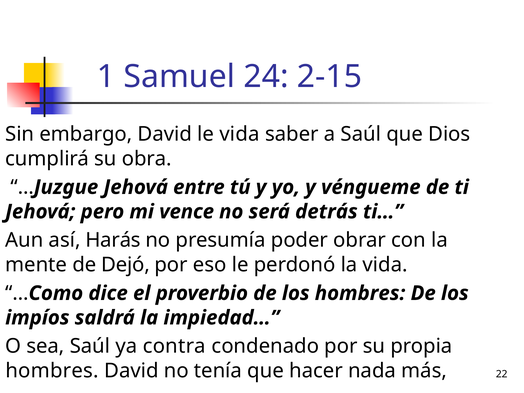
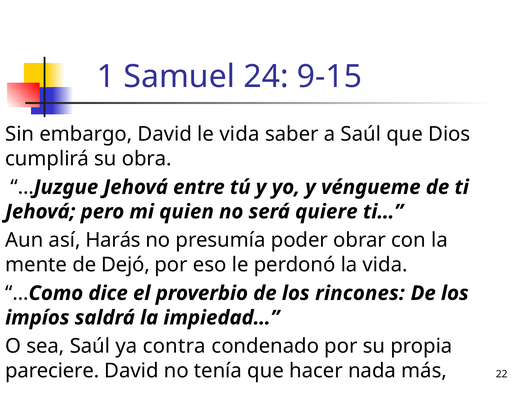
2-15: 2-15 -> 9-15
vence: vence -> quien
detrás: detrás -> quiere
los hombres: hombres -> rincones
hombres at (52, 371): hombres -> pareciere
